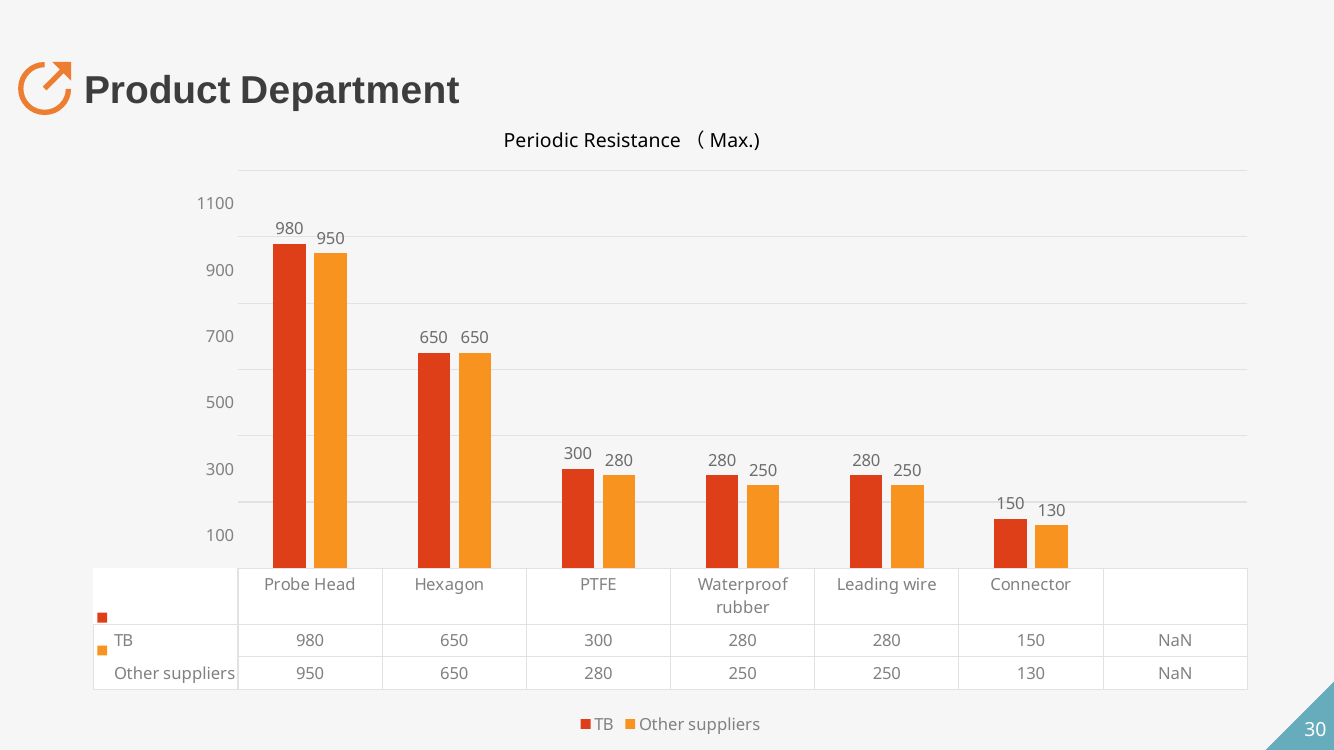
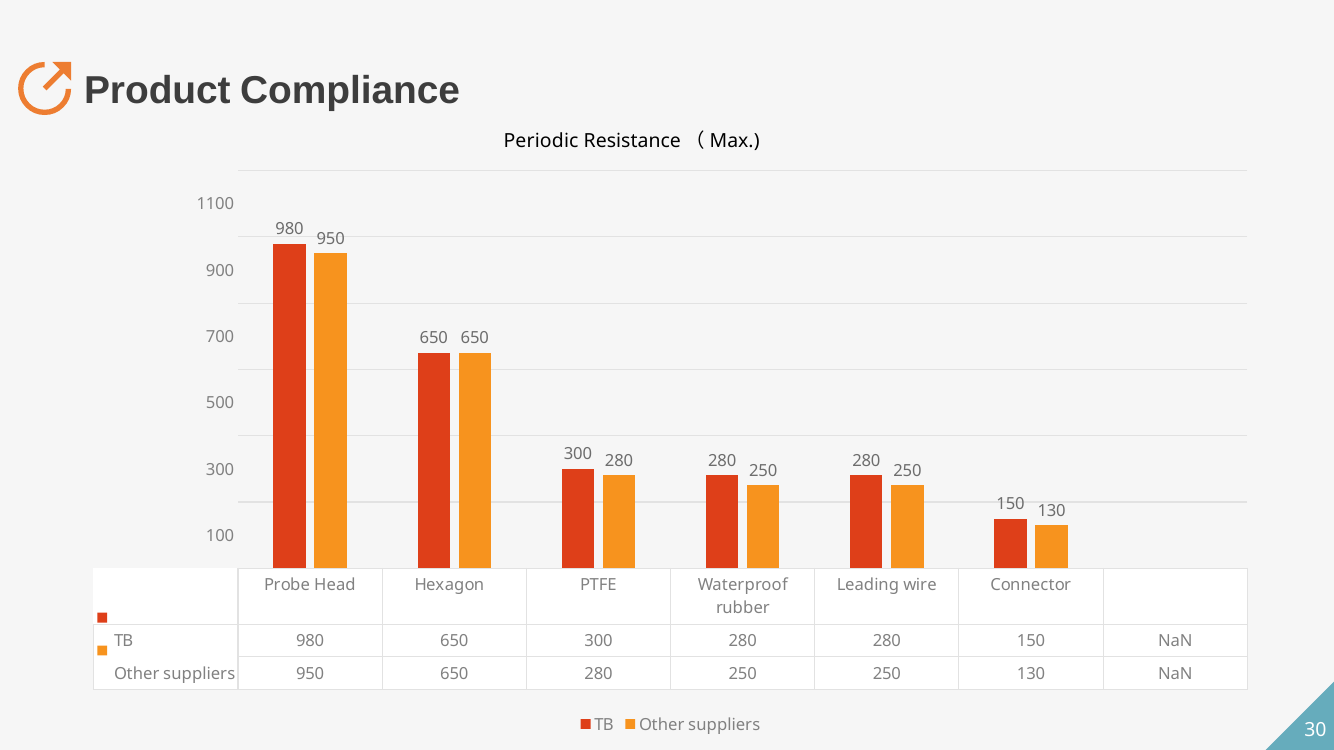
Department: Department -> Compliance
